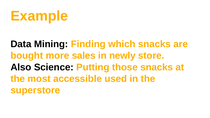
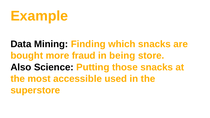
sales: sales -> fraud
newly: newly -> being
